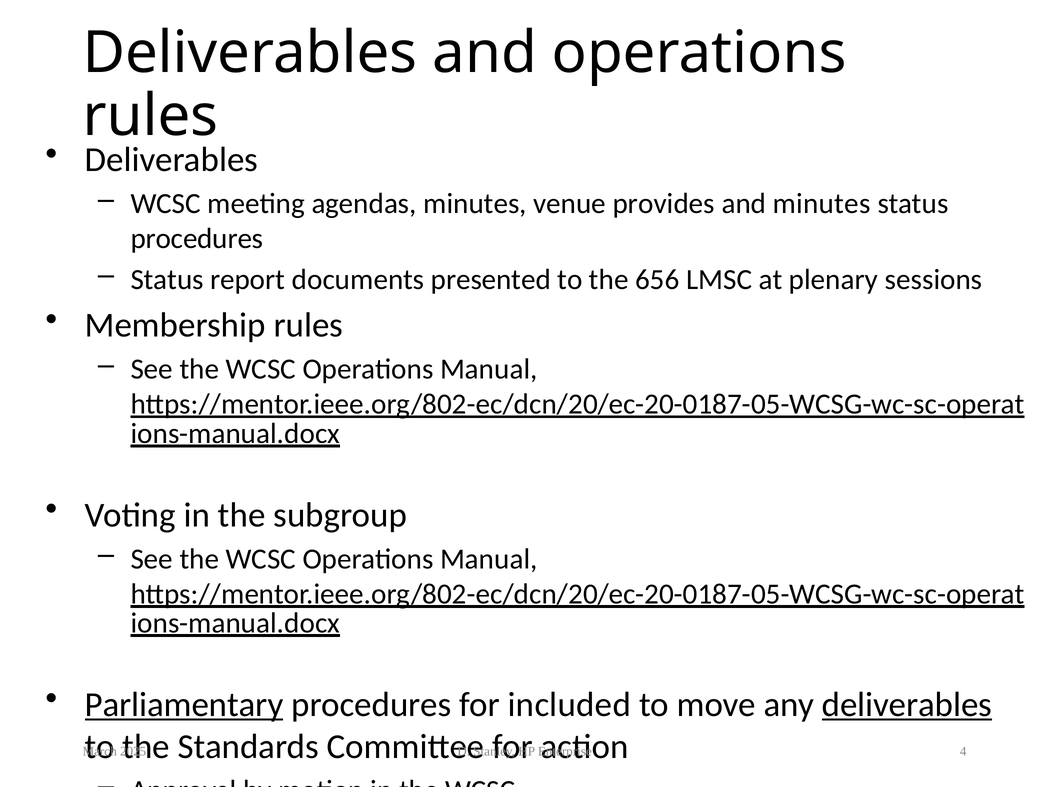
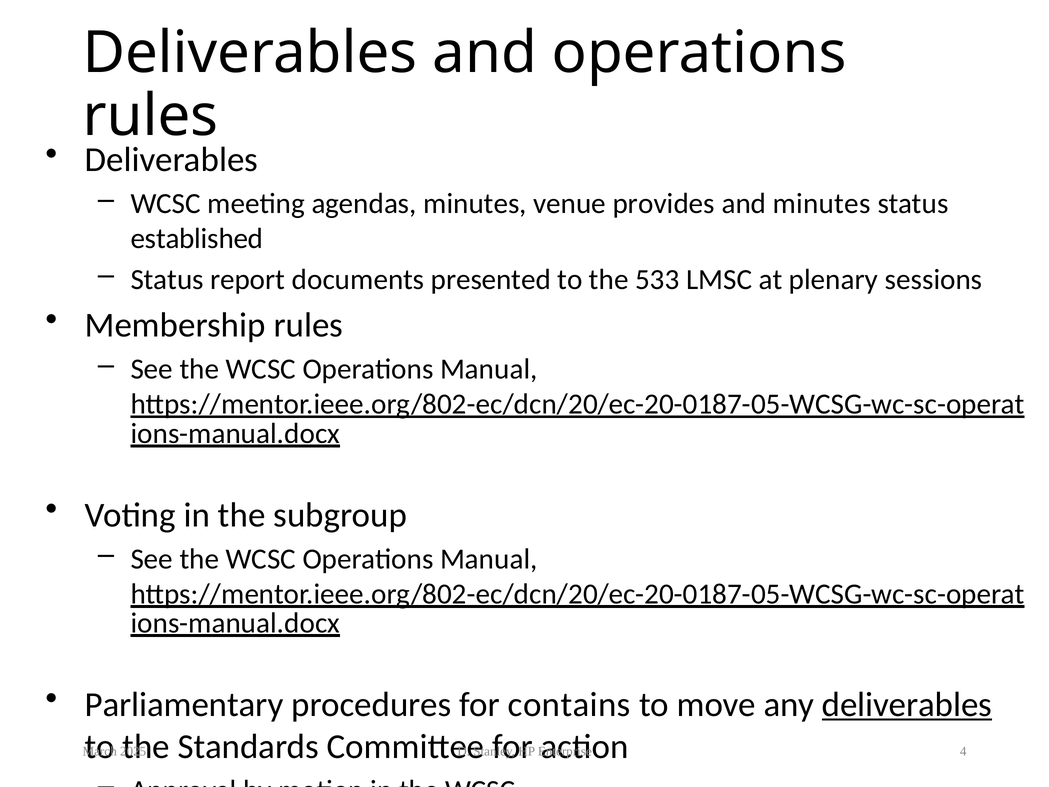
procedures at (197, 239): procedures -> established
656: 656 -> 533
Parliamentary underline: present -> none
included: included -> contains
